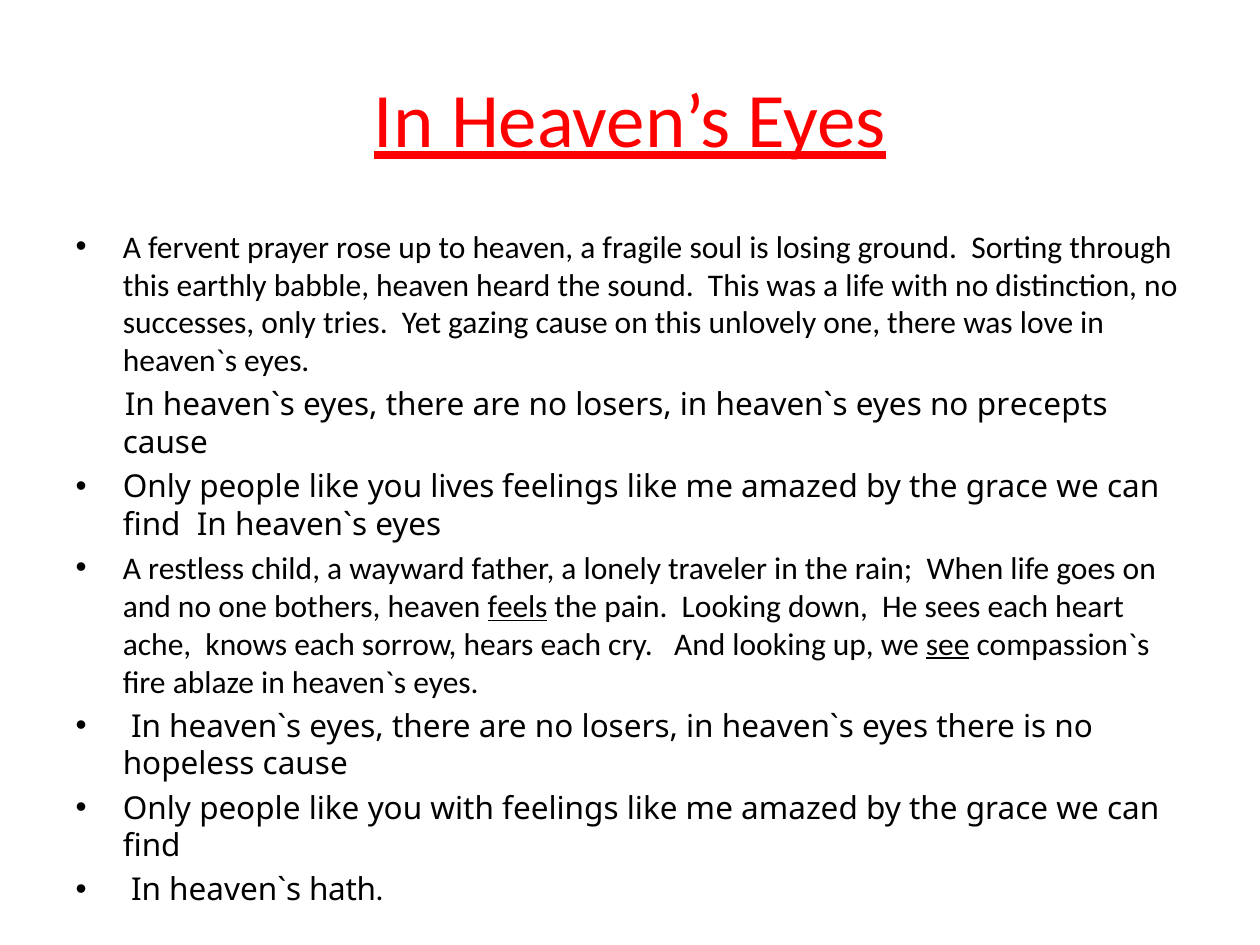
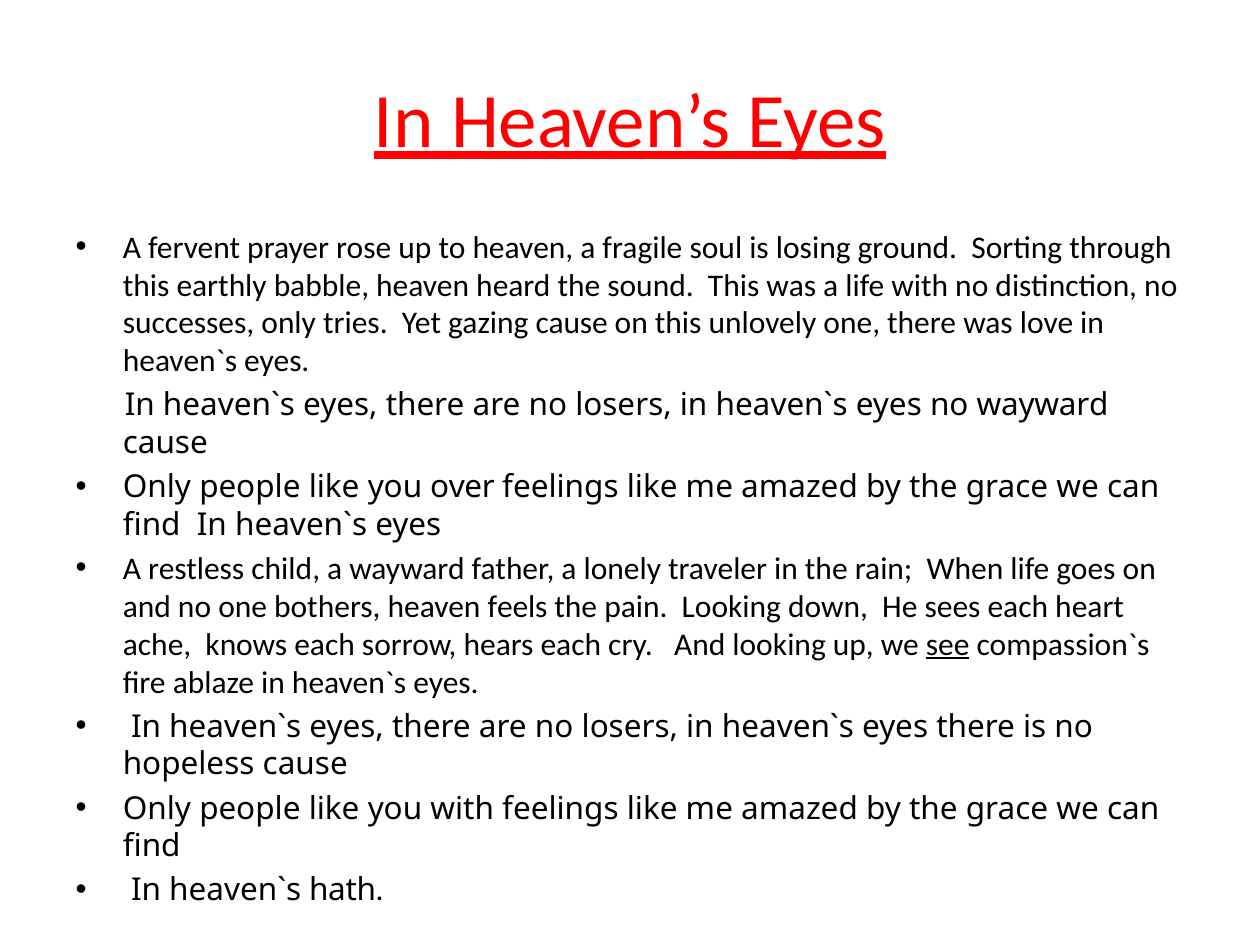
no precepts: precepts -> wayward
lives: lives -> over
feels underline: present -> none
